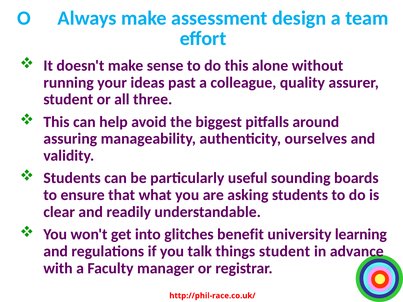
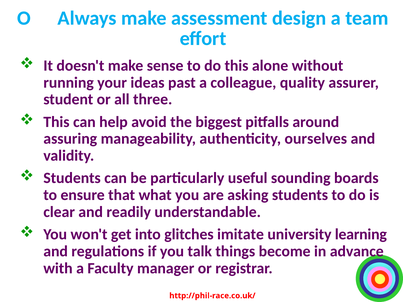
benefit: benefit -> imitate
things student: student -> become
